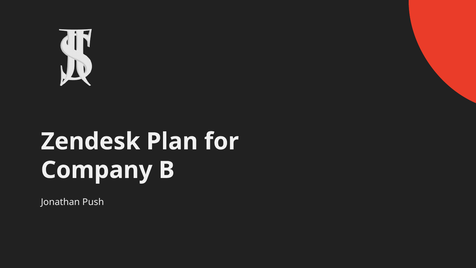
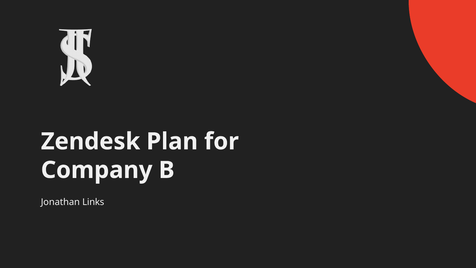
Push: Push -> Links
